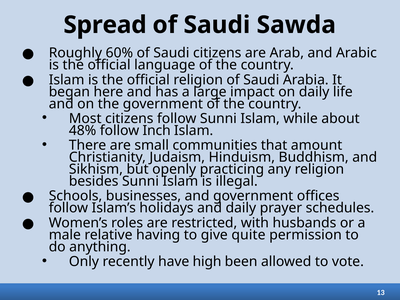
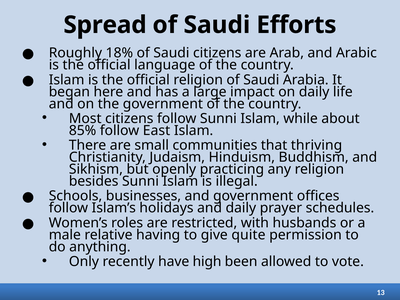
Sawda: Sawda -> Efforts
60%: 60% -> 18%
48%: 48% -> 85%
Inch: Inch -> East
amount: amount -> thriving
